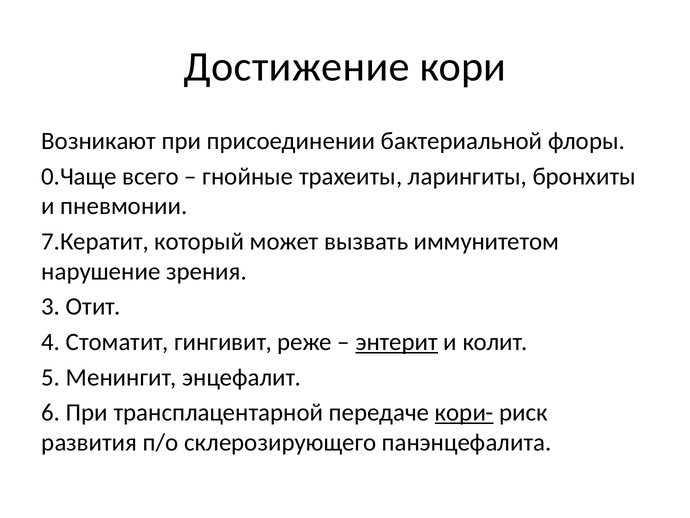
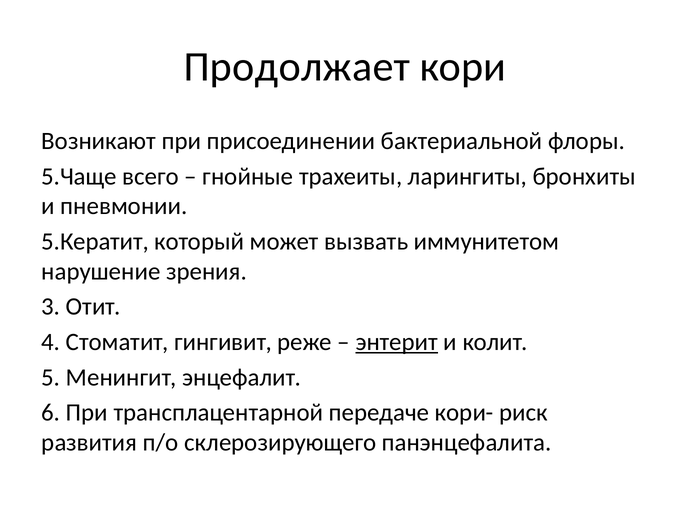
Достижение: Достижение -> Продолжает
0.Чаще: 0.Чаще -> 5.Чаще
7.Кератит: 7.Кератит -> 5.Кератит
кори- underline: present -> none
